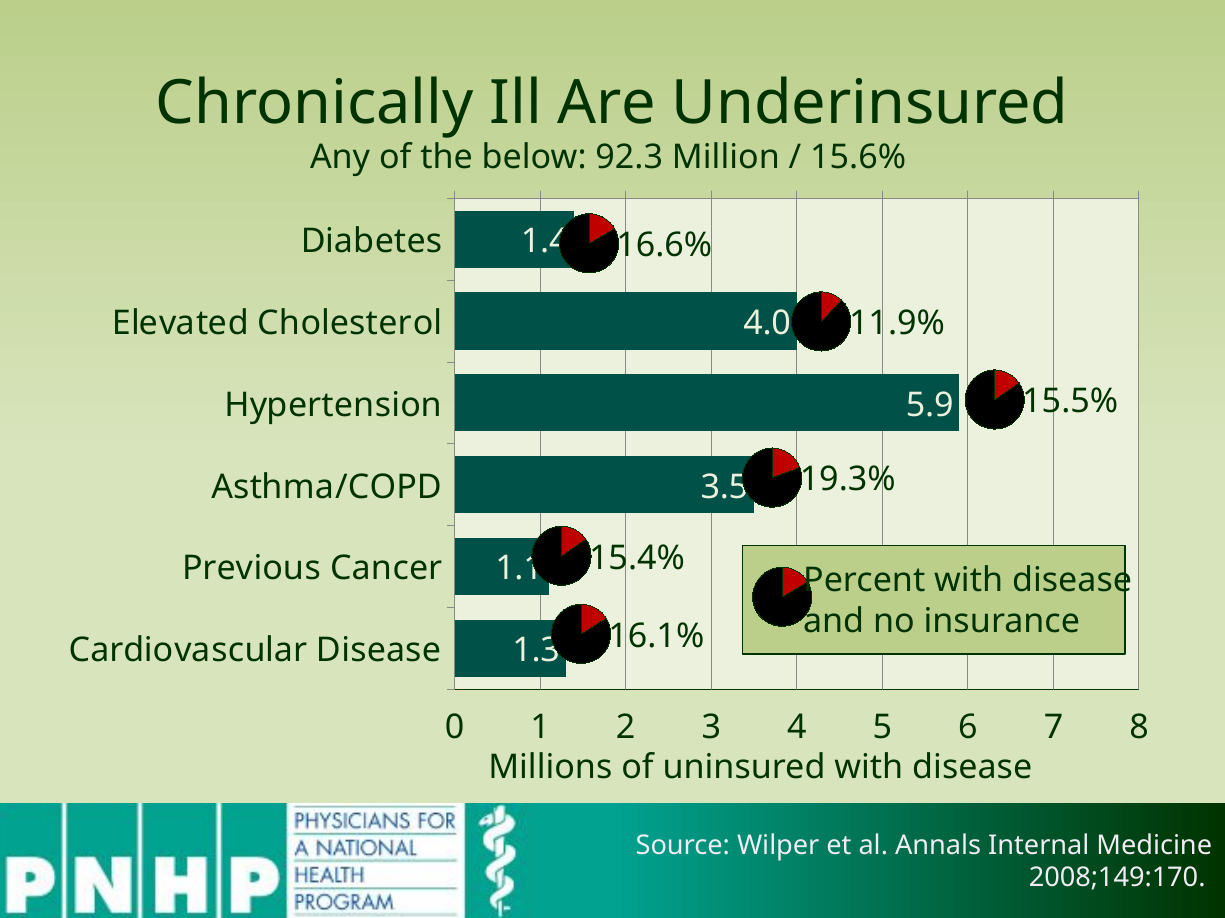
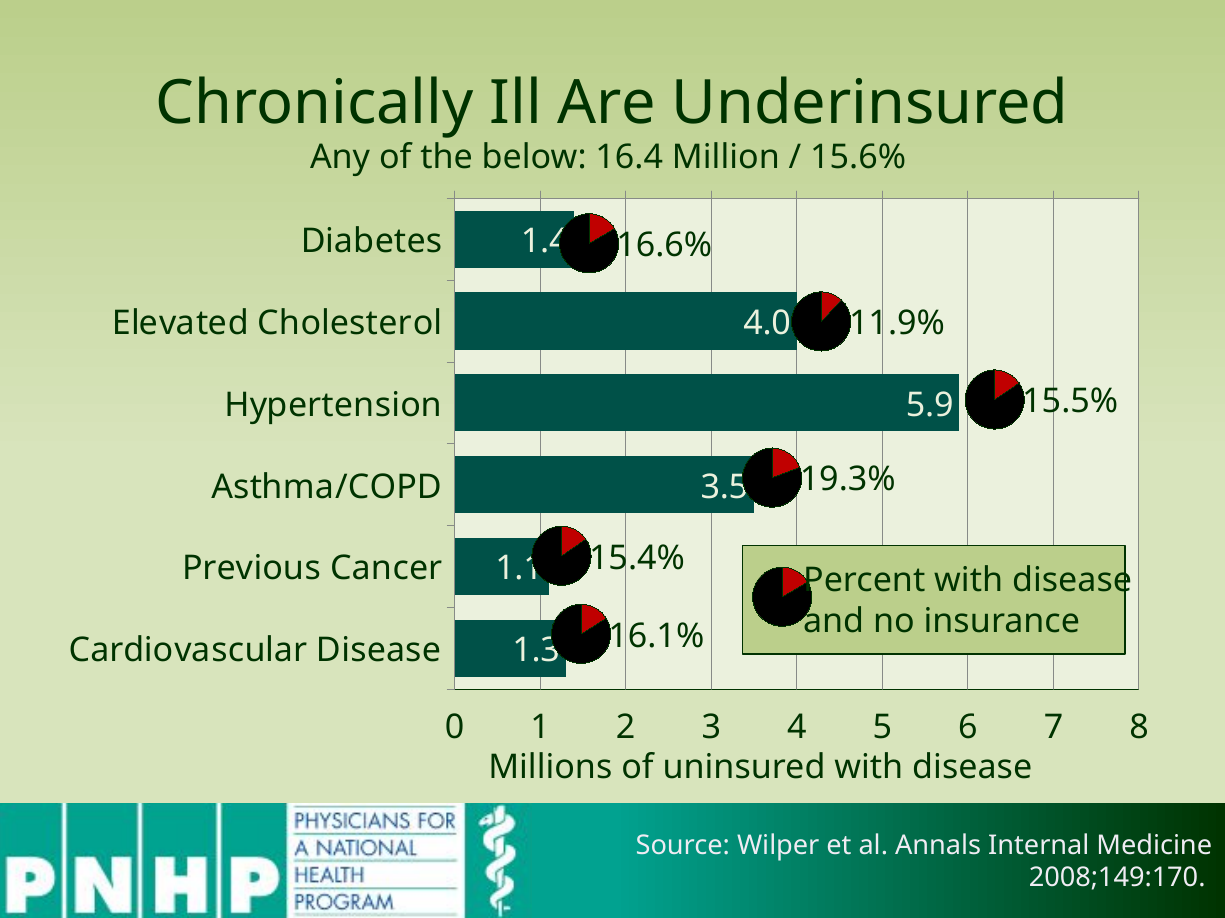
92.3: 92.3 -> 16.4
